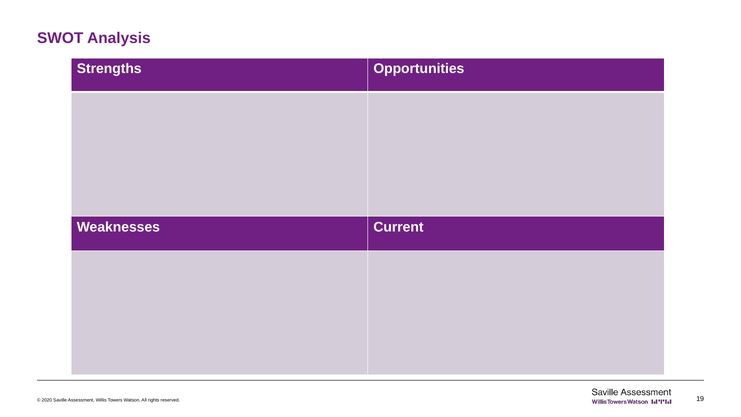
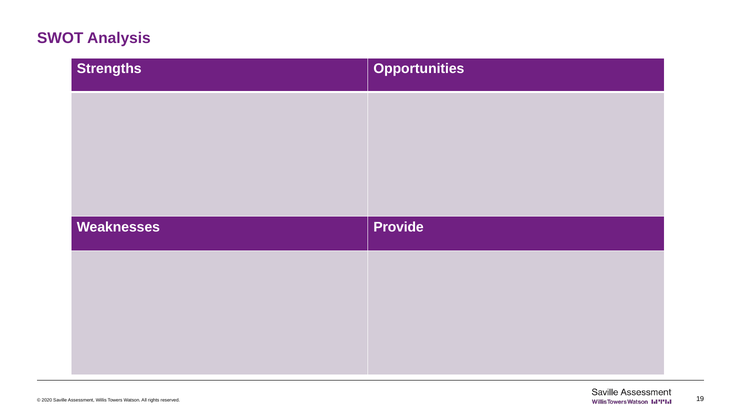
Current: Current -> Provide
